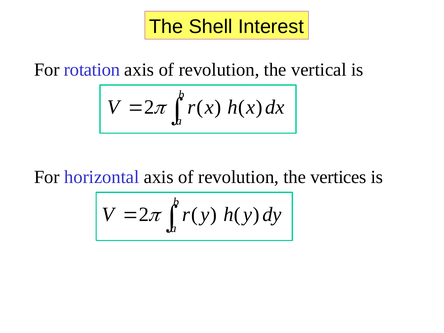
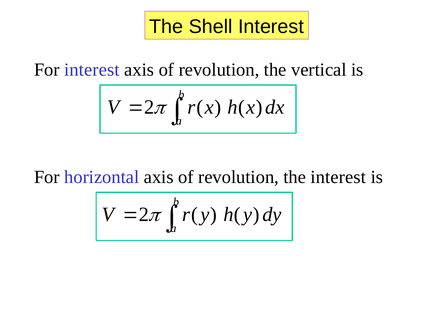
For rotation: rotation -> interest
the vertices: vertices -> interest
